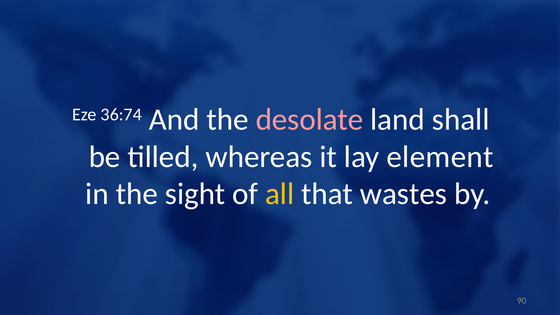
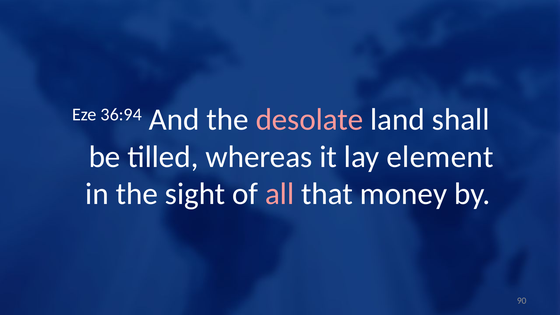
36:74: 36:74 -> 36:94
all colour: yellow -> pink
wastes: wastes -> money
